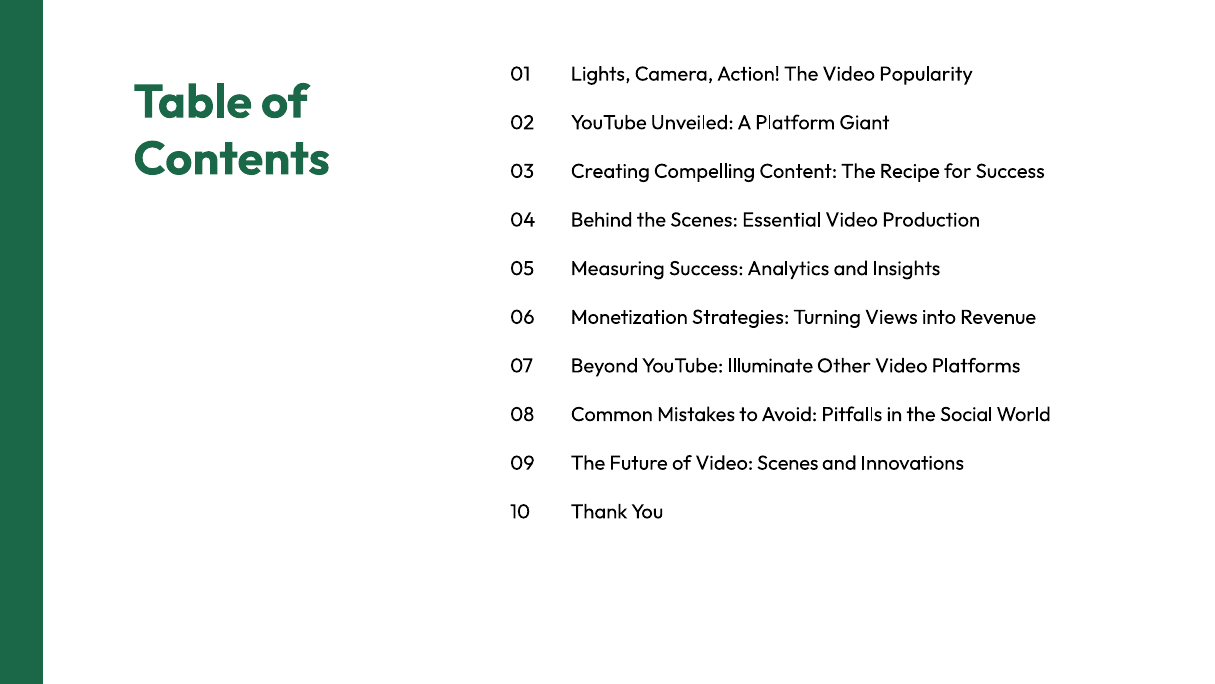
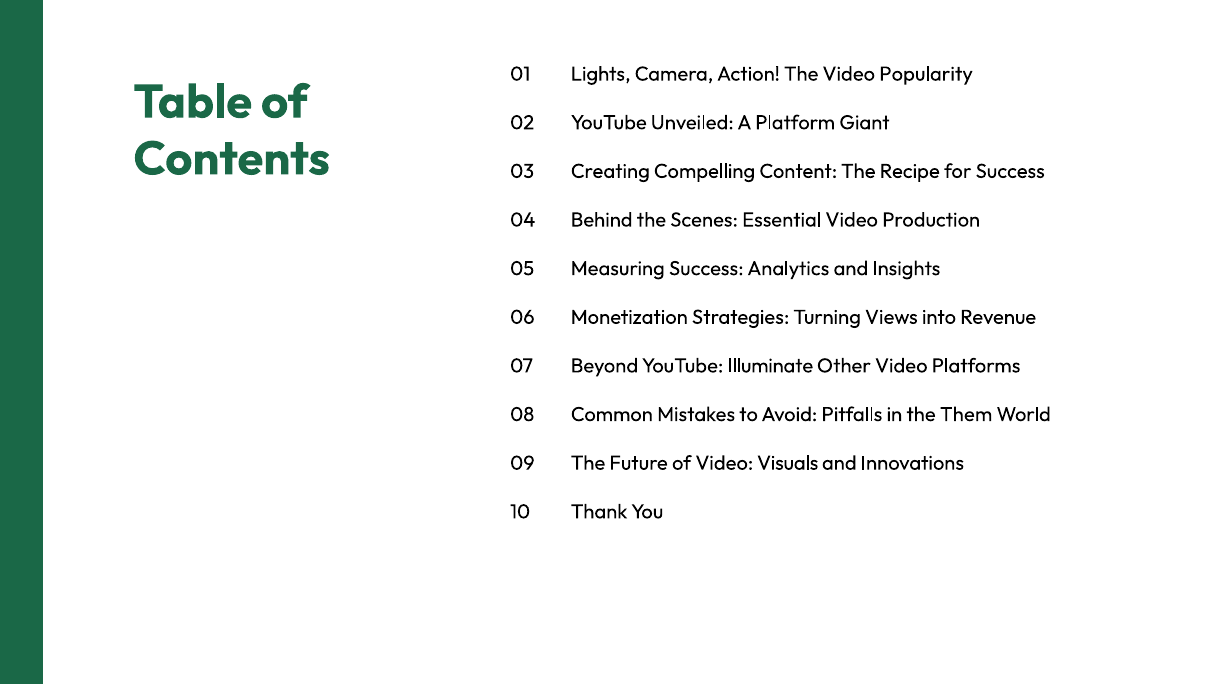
Social: Social -> Them
Video Scenes: Scenes -> Visuals
